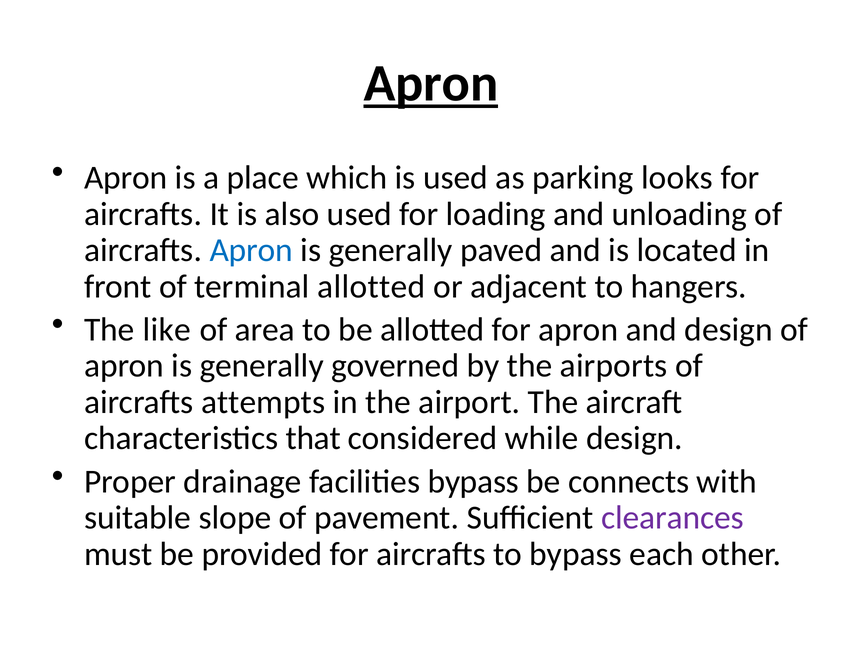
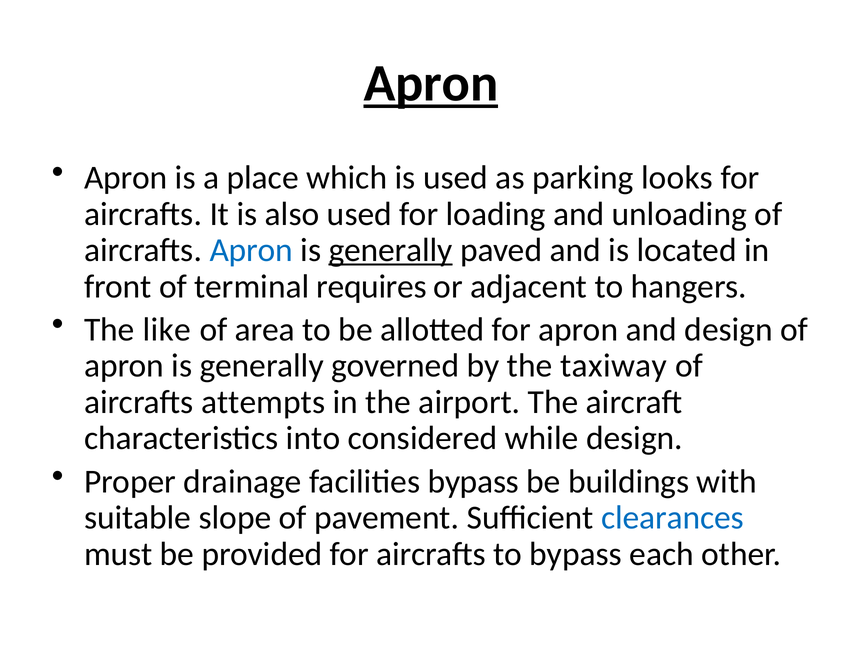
generally at (391, 250) underline: none -> present
terminal allotted: allotted -> requires
airports: airports -> taxiway
that: that -> into
connects: connects -> buildings
clearances colour: purple -> blue
